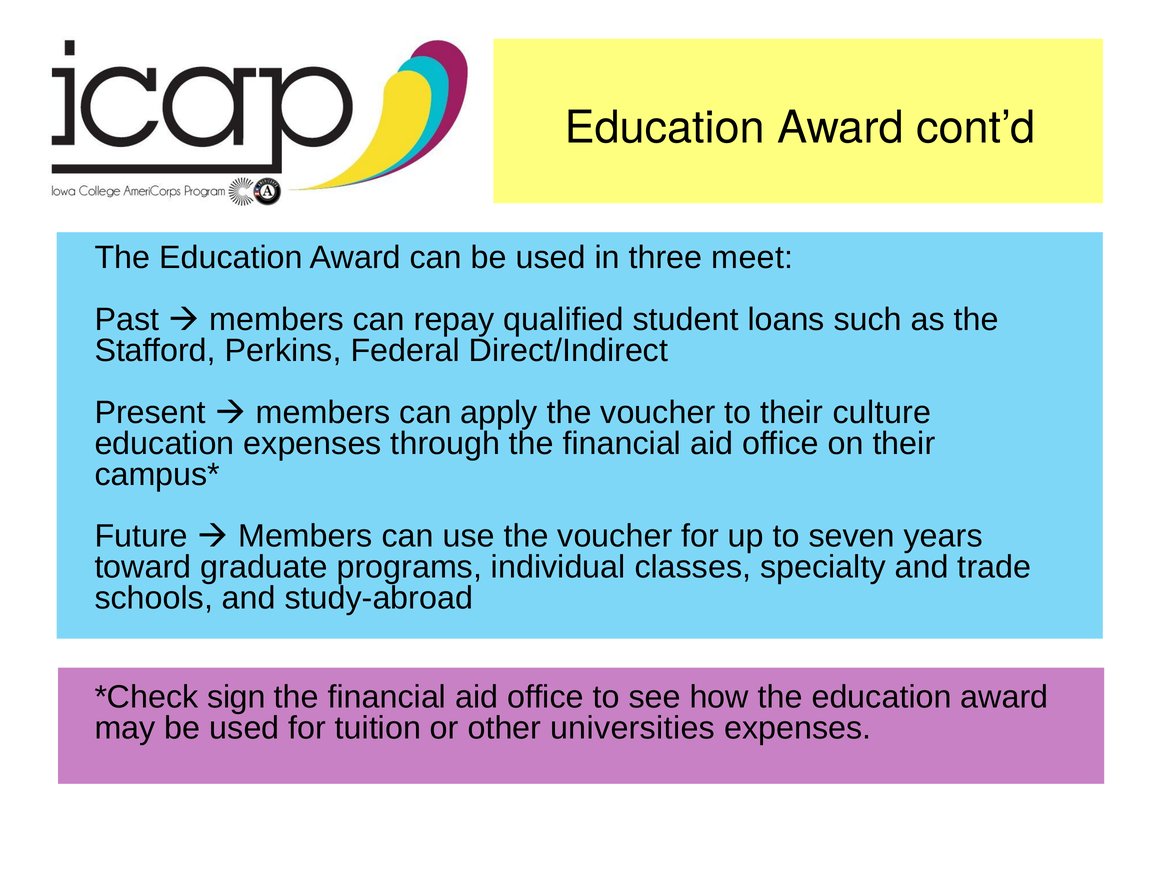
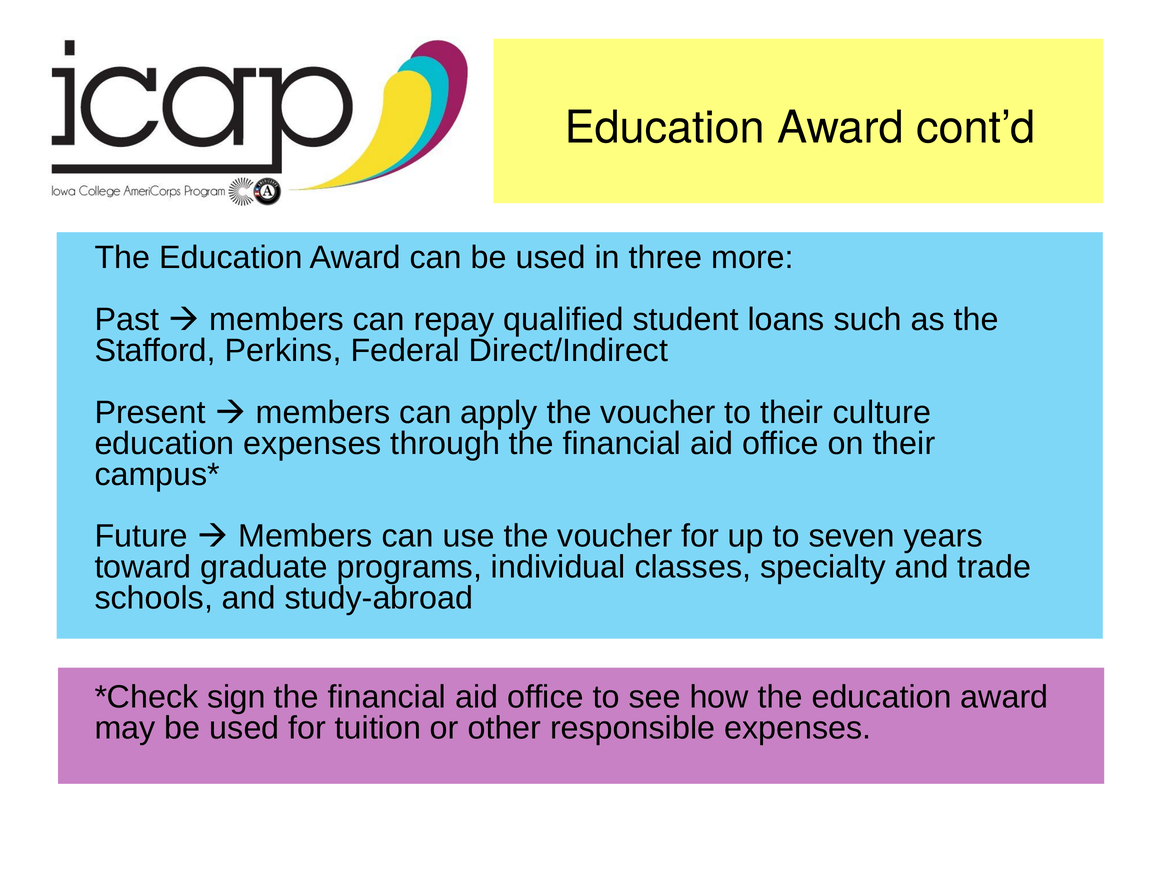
meet: meet -> more
universities: universities -> responsible
